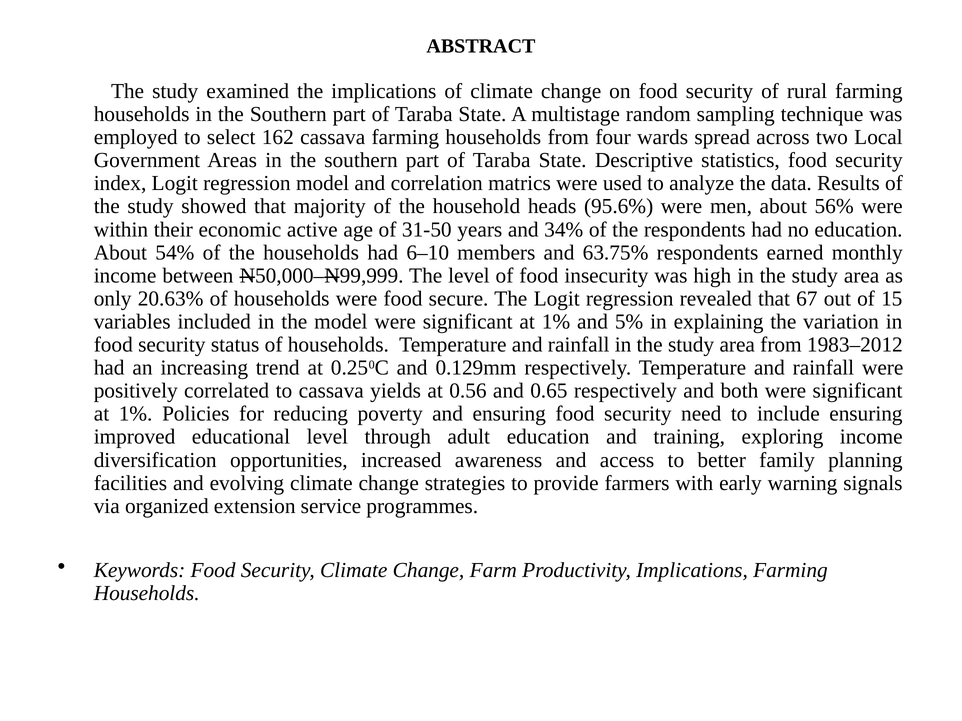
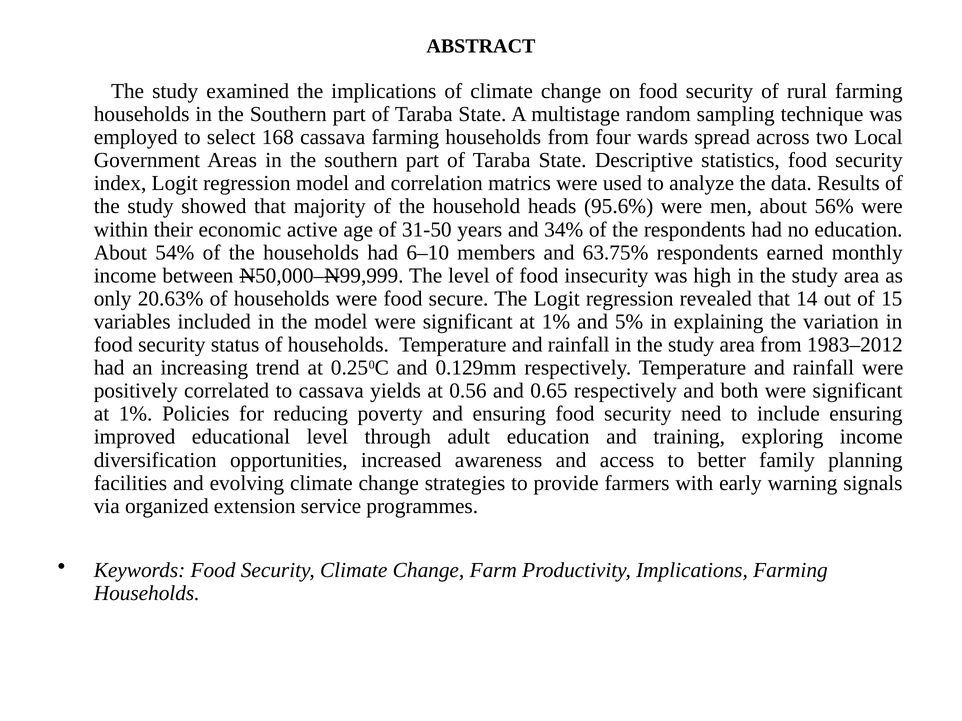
162: 162 -> 168
67: 67 -> 14
